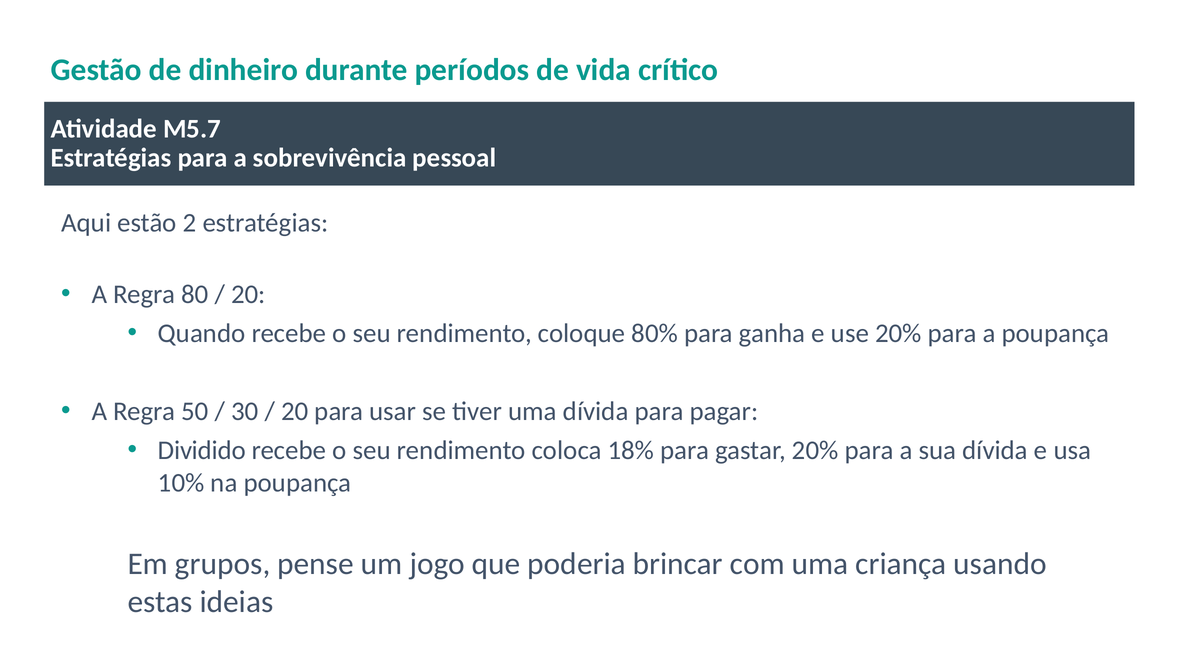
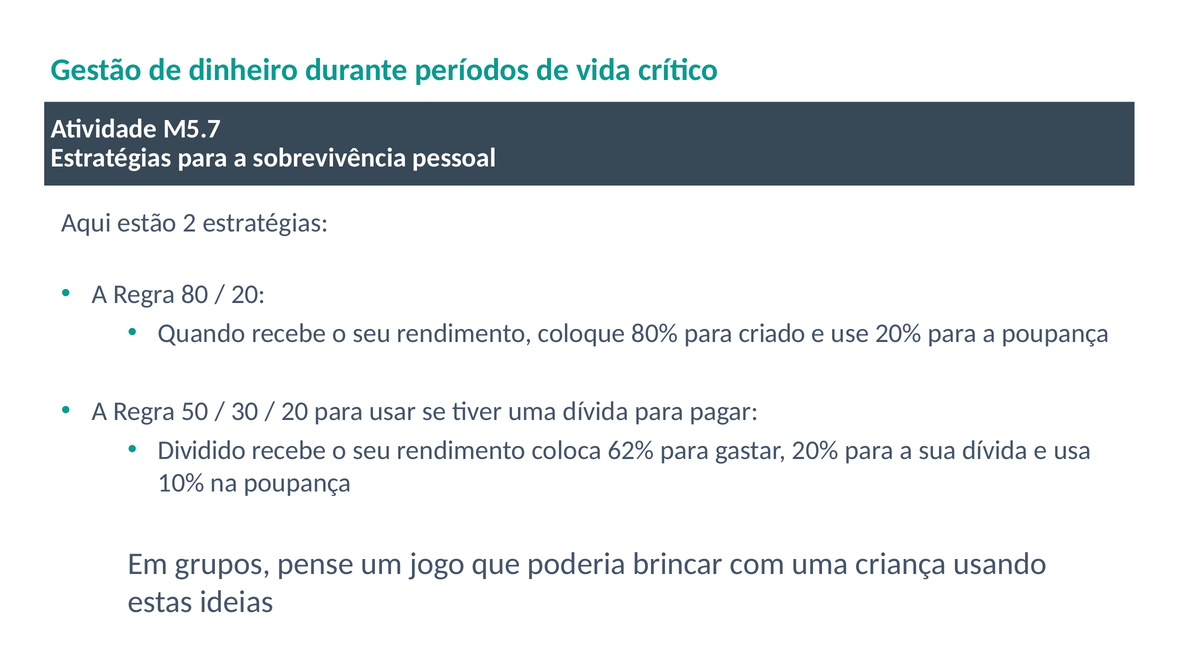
ganha: ganha -> criado
18%: 18% -> 62%
